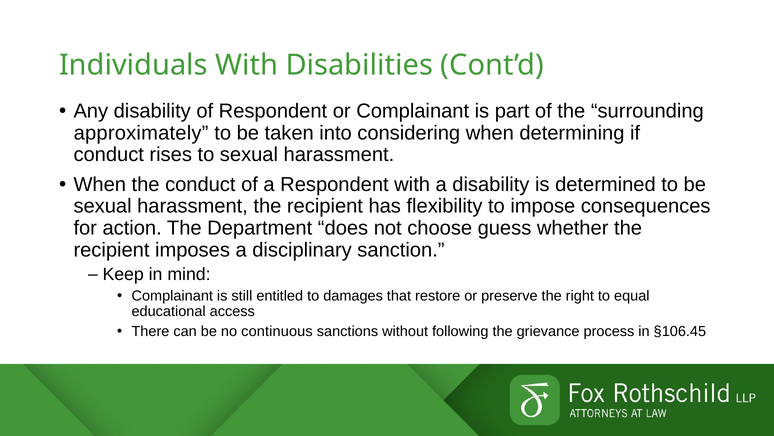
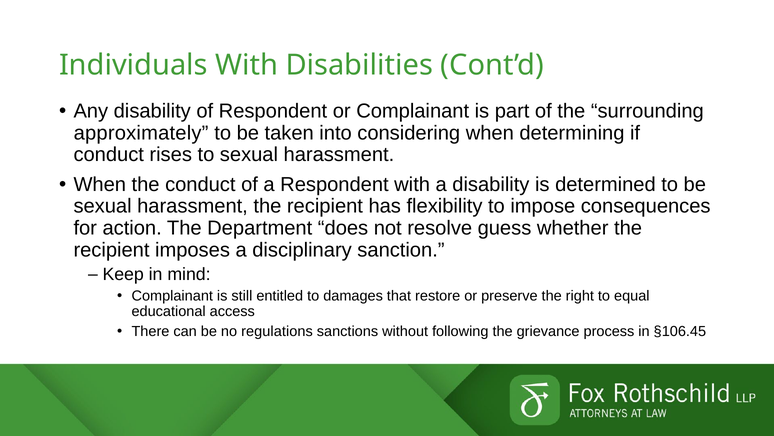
choose: choose -> resolve
continuous: continuous -> regulations
